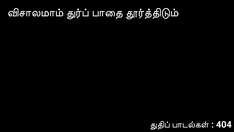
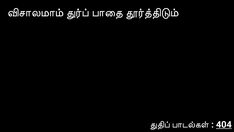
404 underline: none -> present
